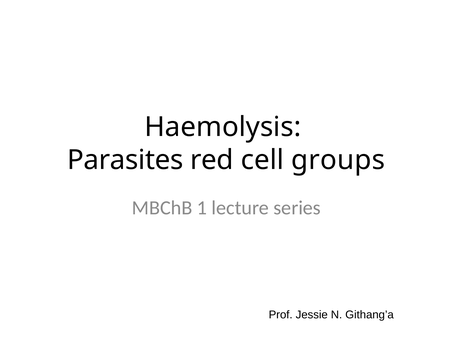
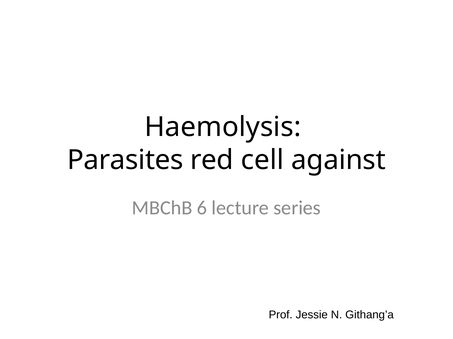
groups: groups -> against
1: 1 -> 6
